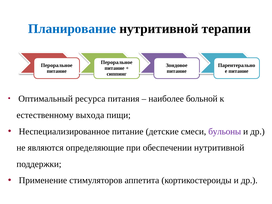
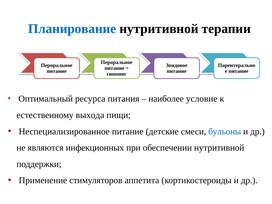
больной: больной -> условие
бульоны colour: purple -> blue
определяющие: определяющие -> инфекционных
